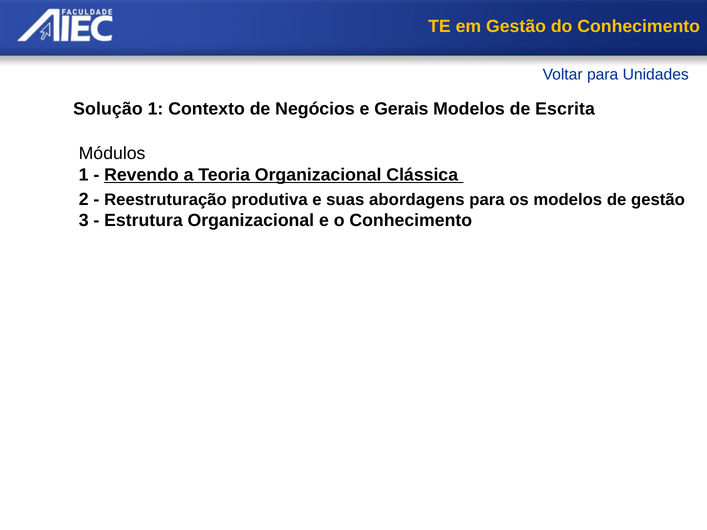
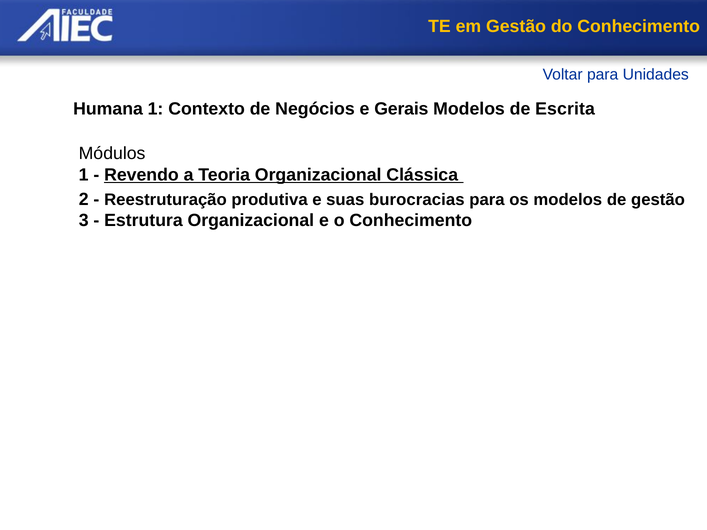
Solução: Solução -> Humana
abordagens: abordagens -> burocracias
